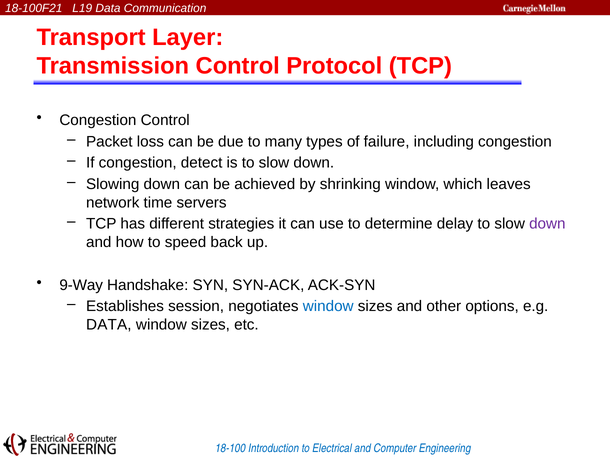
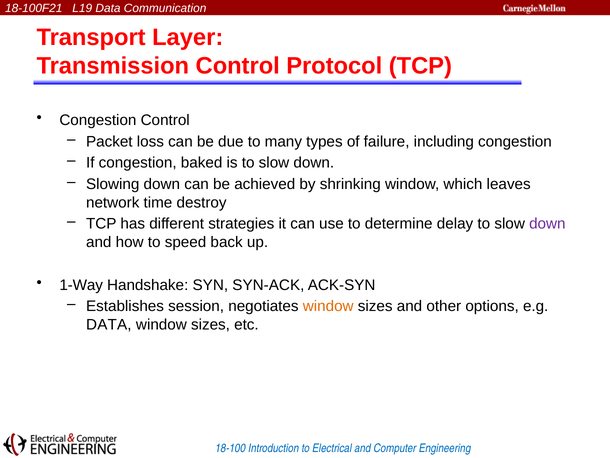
detect: detect -> baked
servers: servers -> destroy
9-Way: 9-Way -> 1-Way
window at (328, 306) colour: blue -> orange
